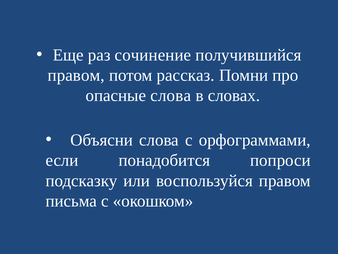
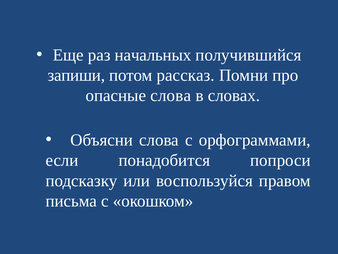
сочинение: сочинение -> начальных
правом at (76, 75): правом -> запиши
